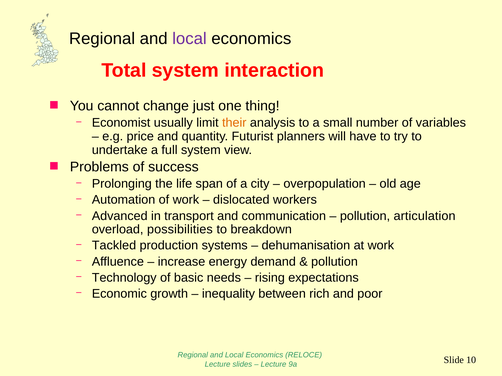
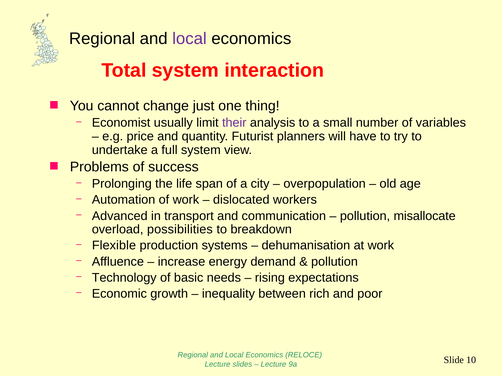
their colour: orange -> purple
articulation: articulation -> misallocate
Tackled: Tackled -> Flexible
